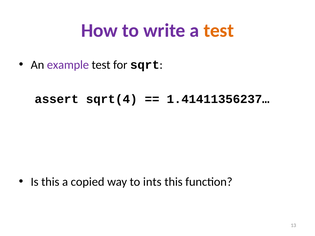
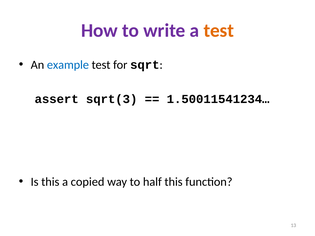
example colour: purple -> blue
sqrt(4: sqrt(4 -> sqrt(3
1.41411356237…: 1.41411356237… -> 1.50011541234…
ints: ints -> half
